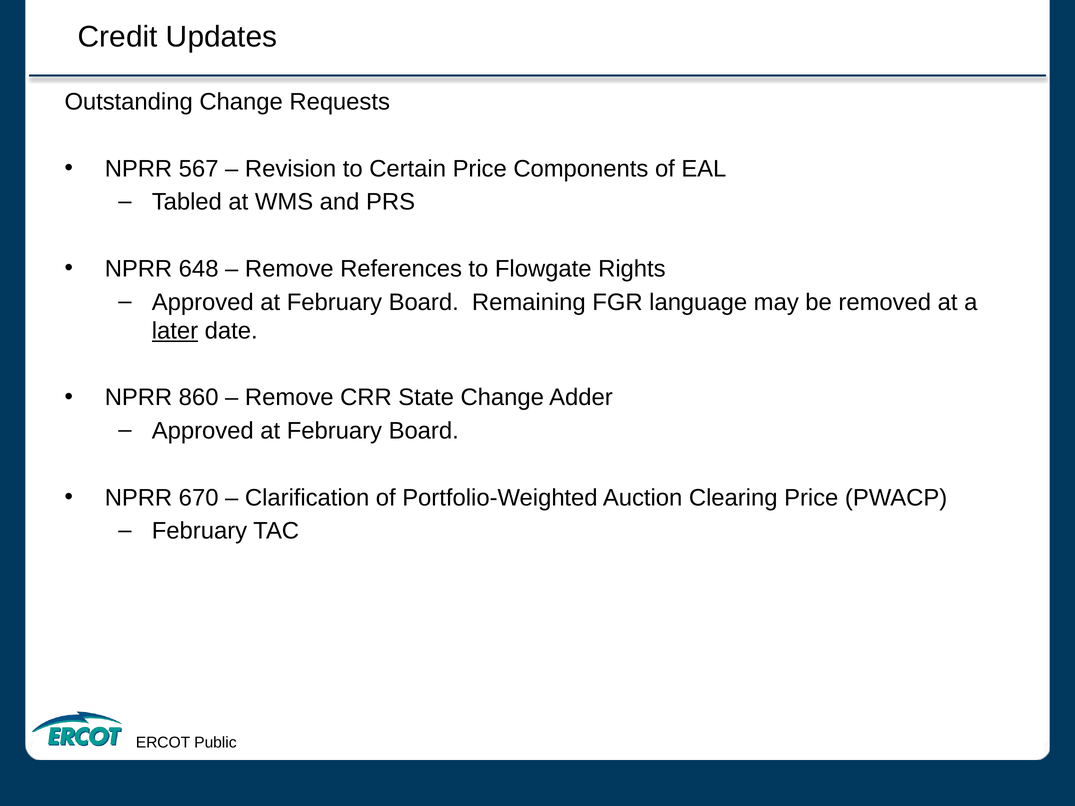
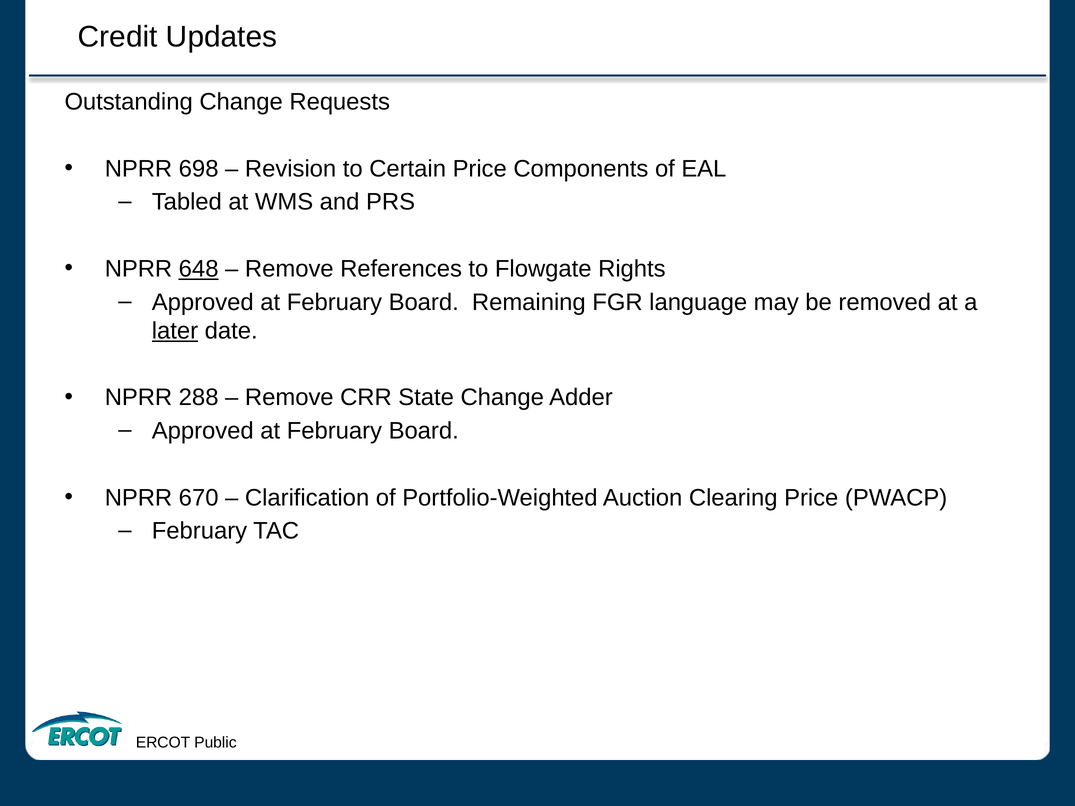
567: 567 -> 698
648 underline: none -> present
860: 860 -> 288
